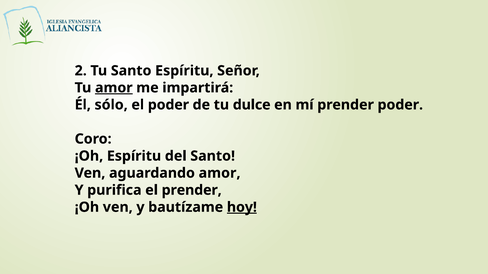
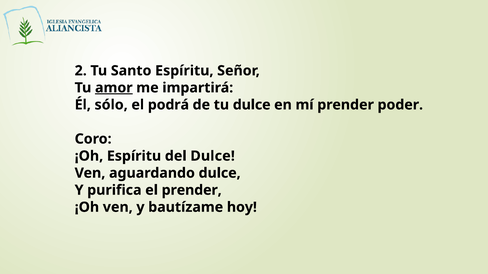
el poder: poder -> podrá
del Santo: Santo -> Dulce
aguardando amor: amor -> dulce
hoy underline: present -> none
